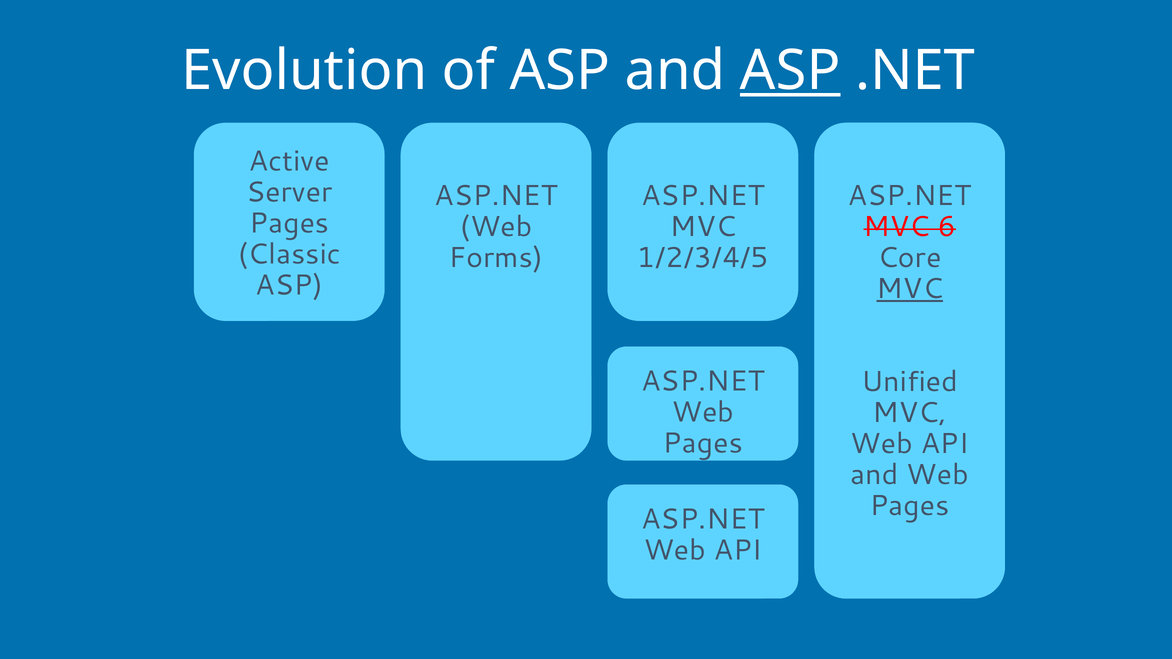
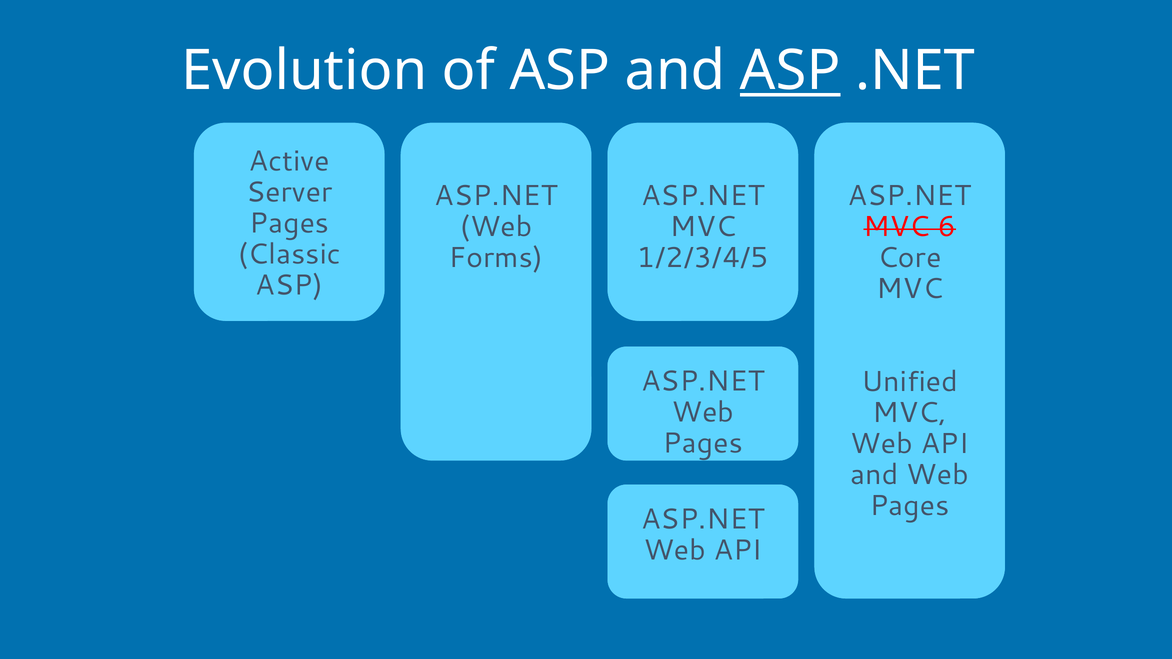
MVC at (910, 289) underline: present -> none
